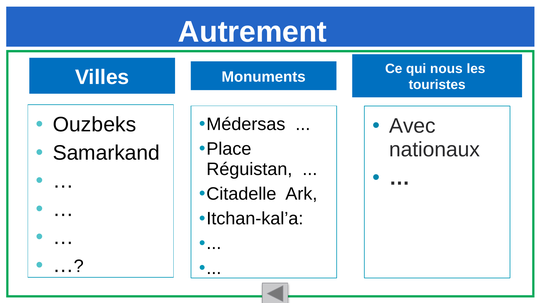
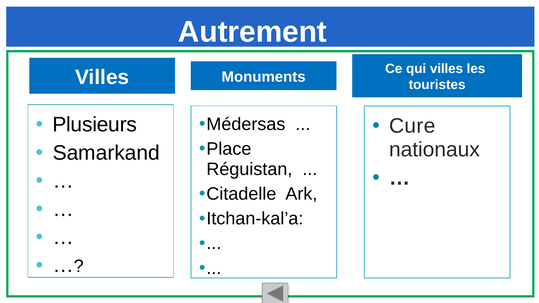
qui nous: nous -> villes
Ouzbeks: Ouzbeks -> Plusieurs
Avec: Avec -> Cure
